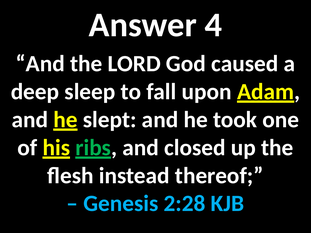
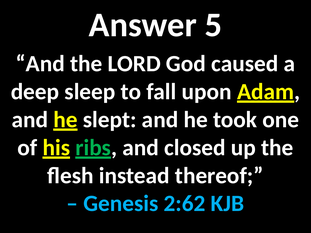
4: 4 -> 5
2:28: 2:28 -> 2:62
